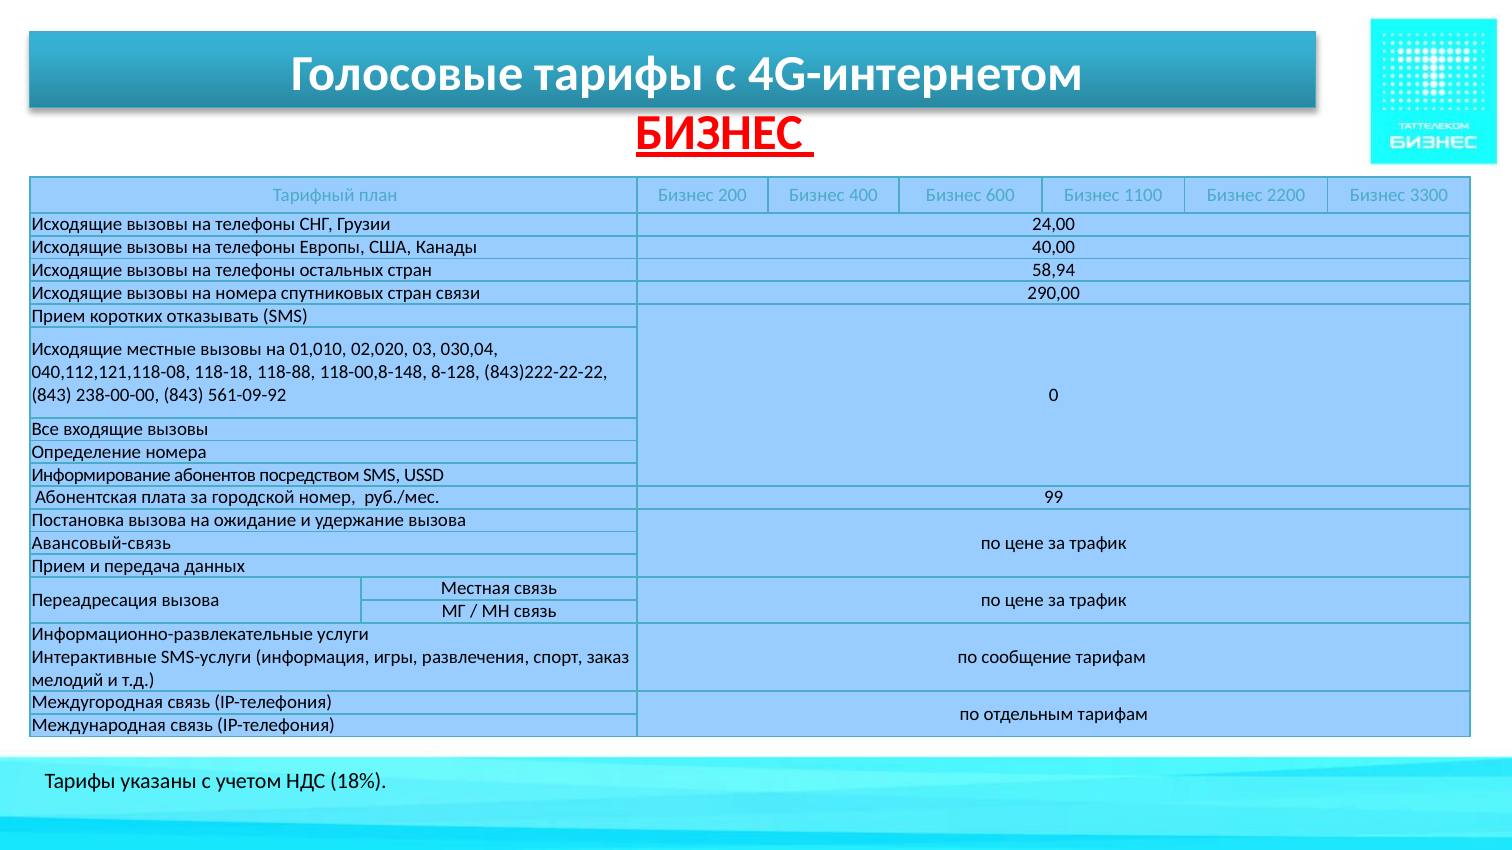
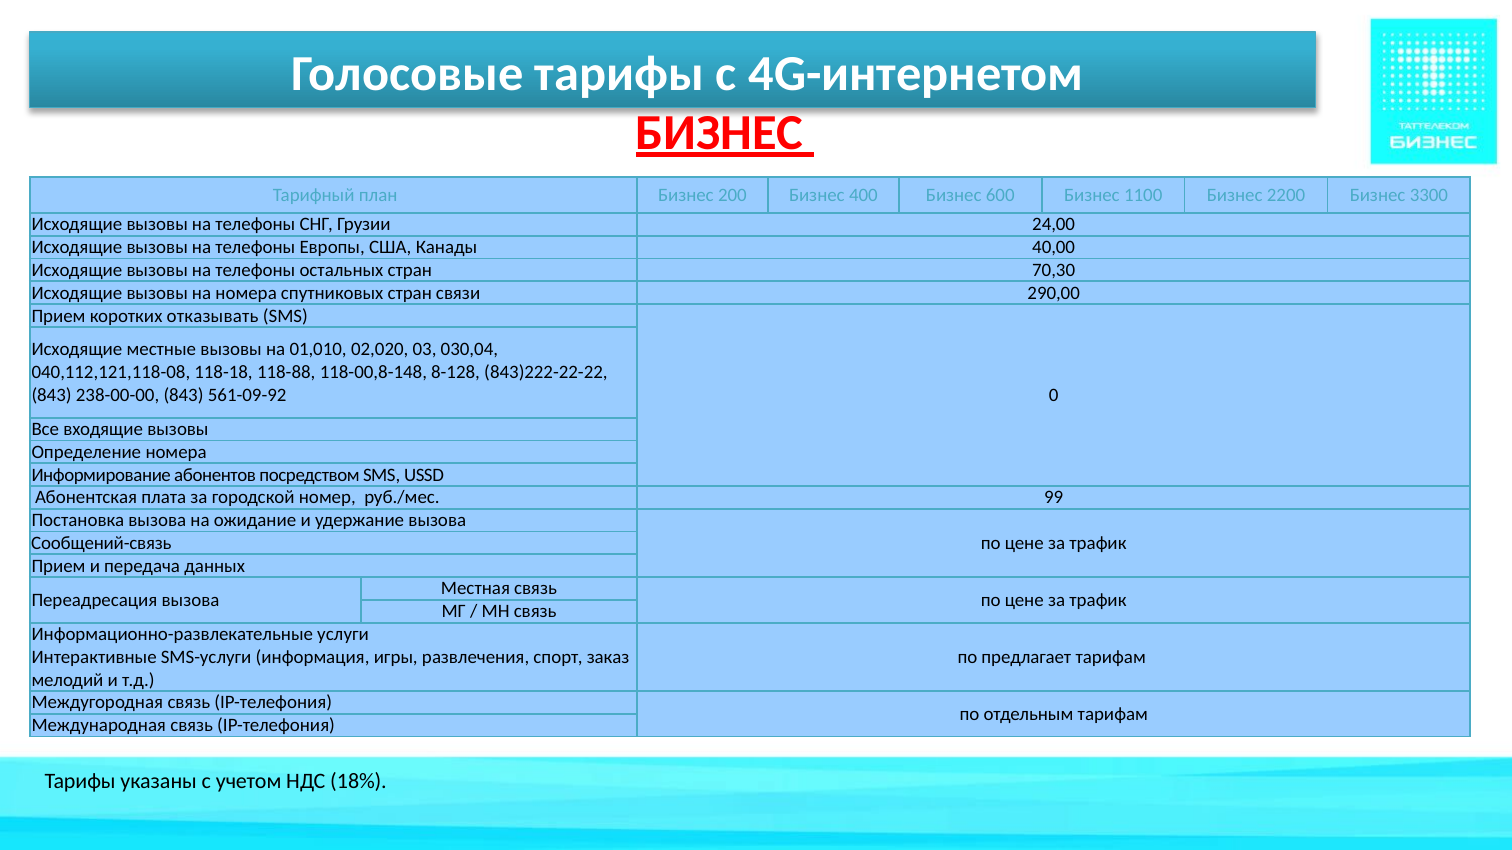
58,94: 58,94 -> 70,30
Авансовый-связь: Авансовый-связь -> Сообщений-связь
сообщение: сообщение -> предлагает
